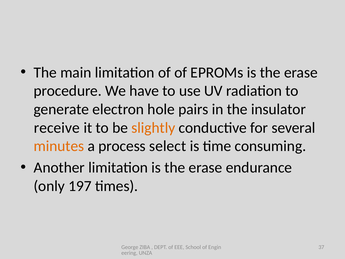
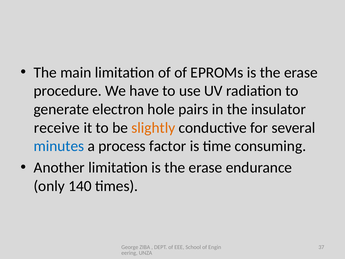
minutes colour: orange -> blue
select: select -> factor
197: 197 -> 140
